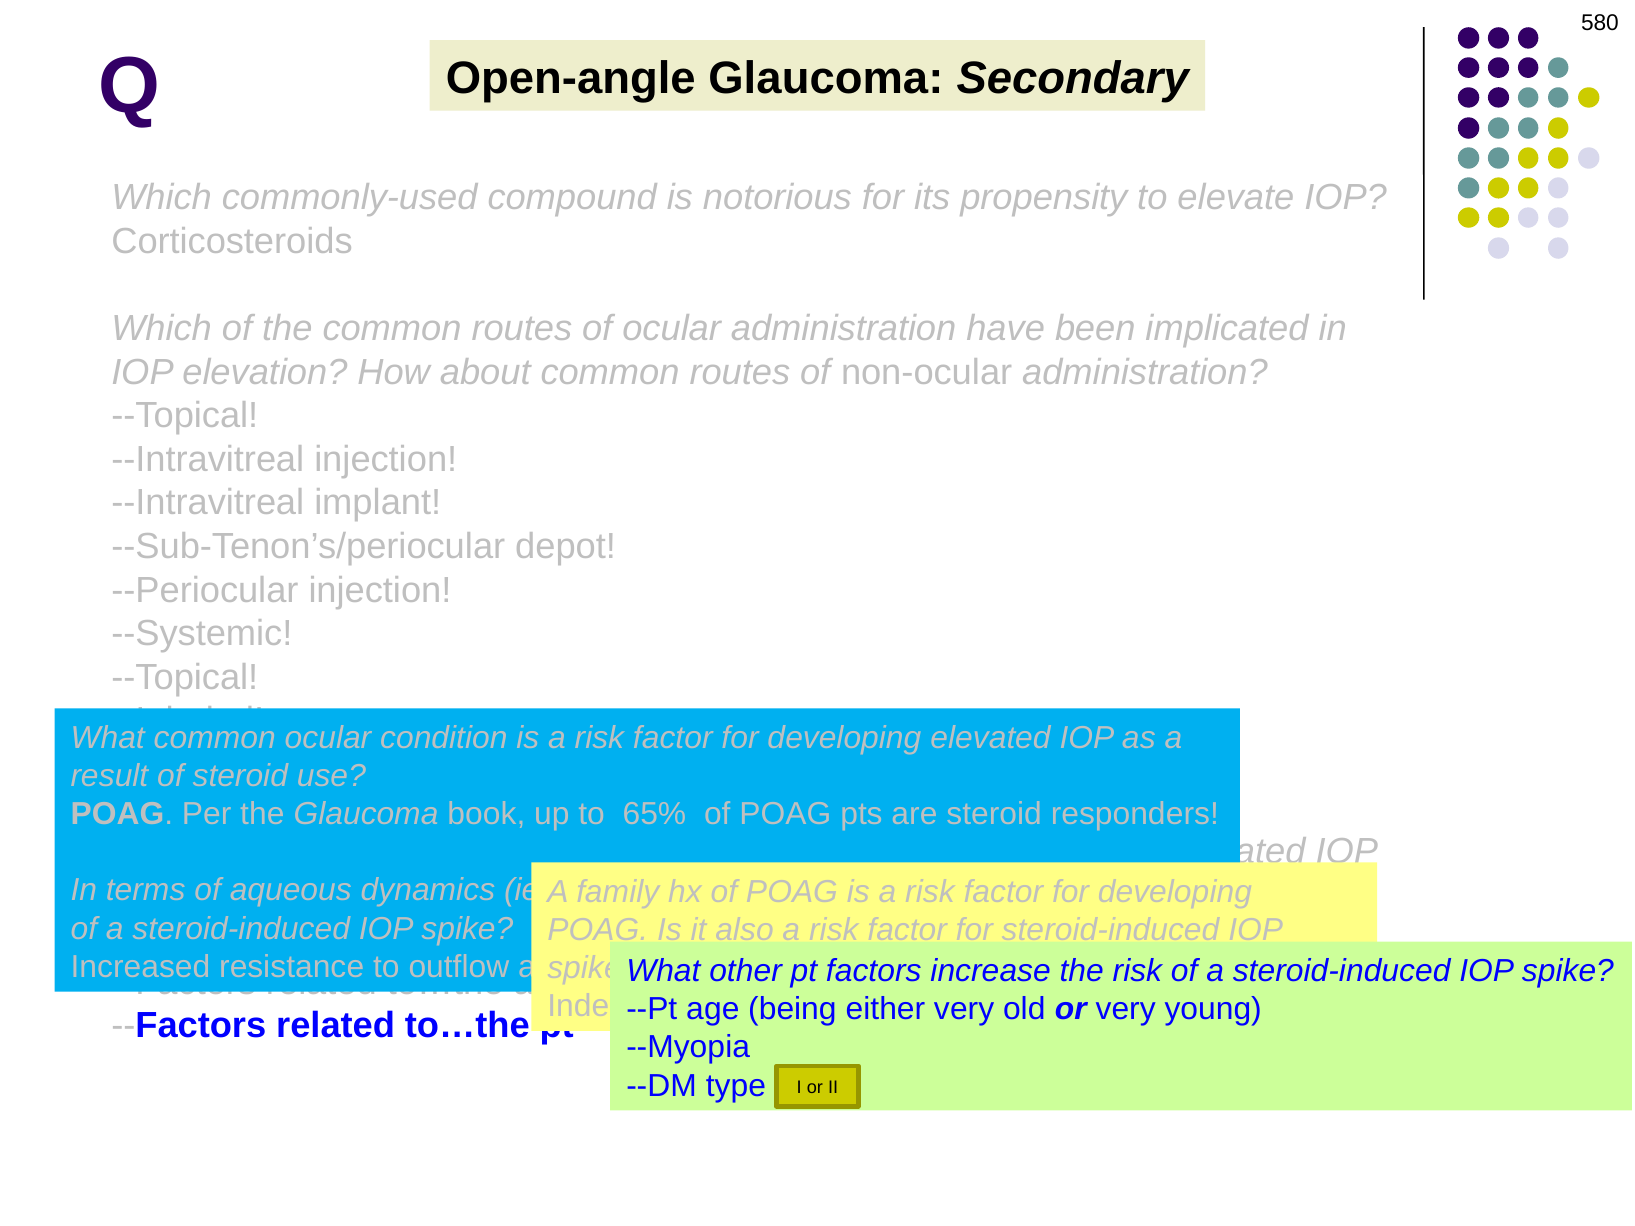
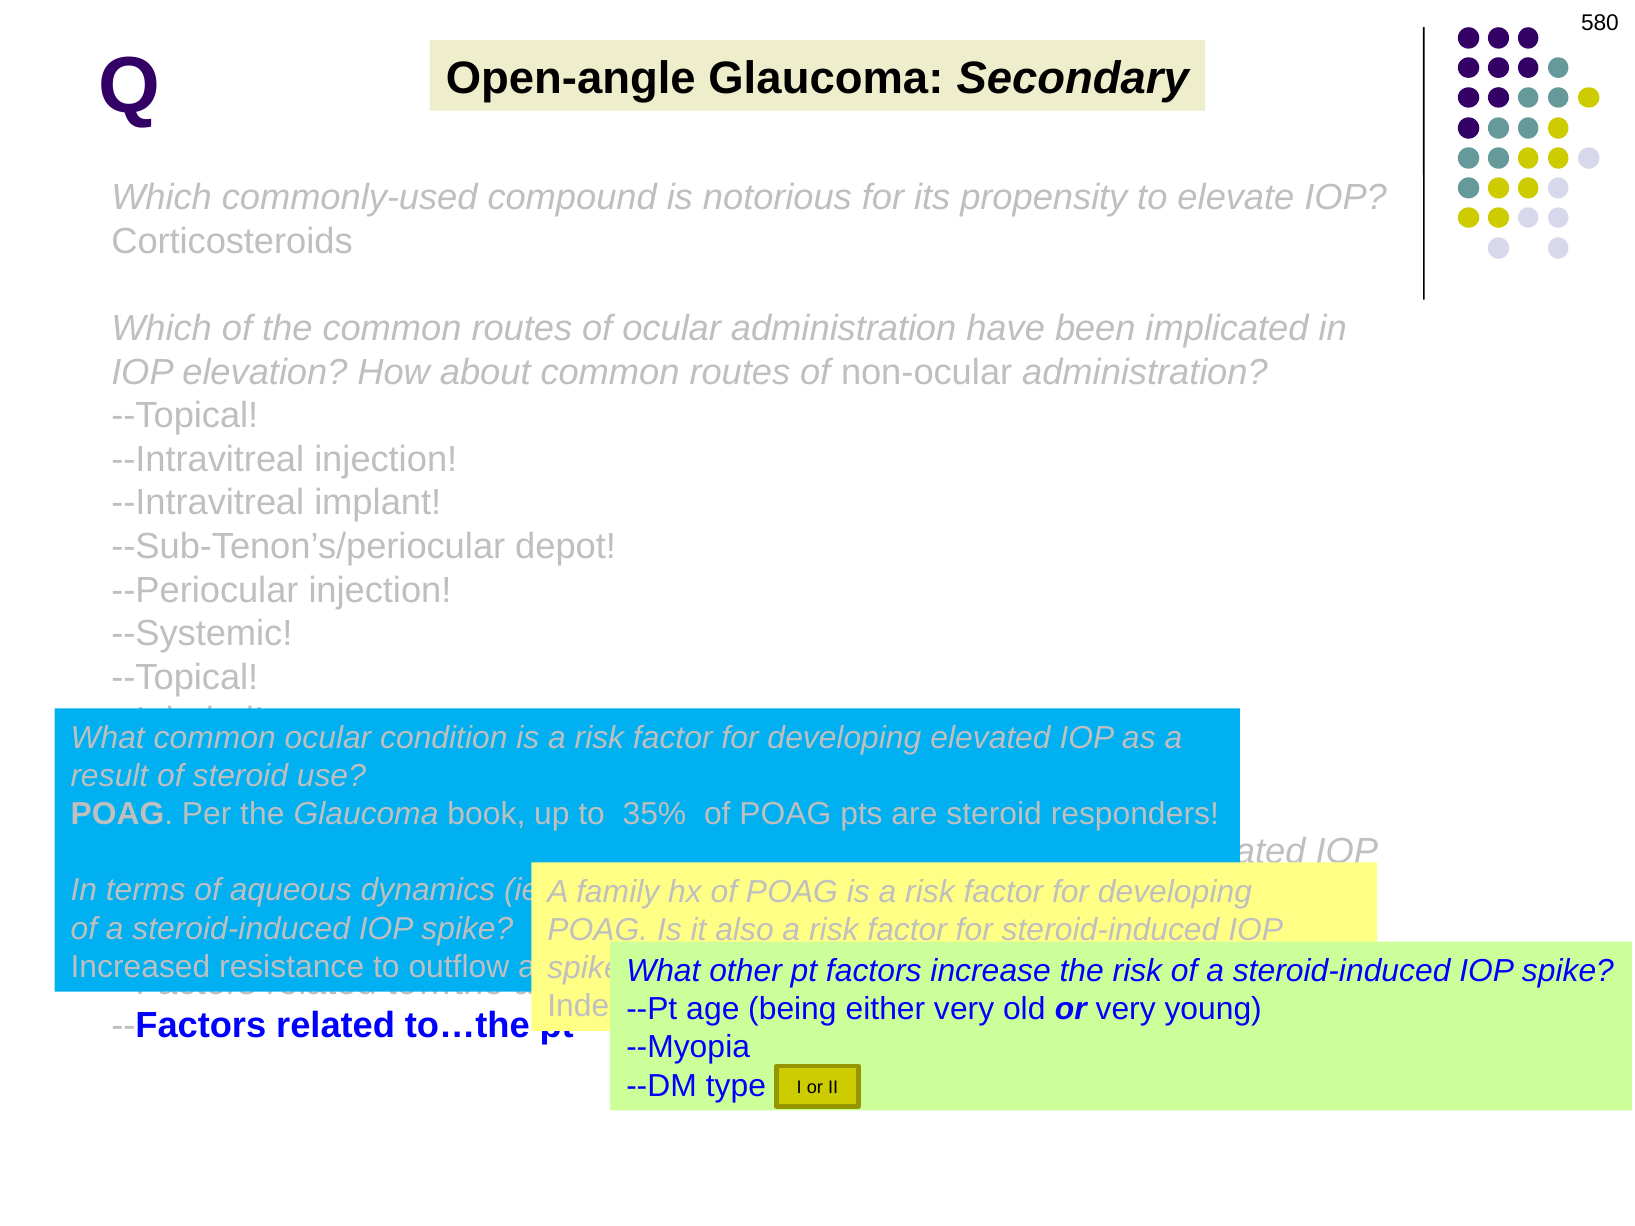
65%: 65% -> 35%
